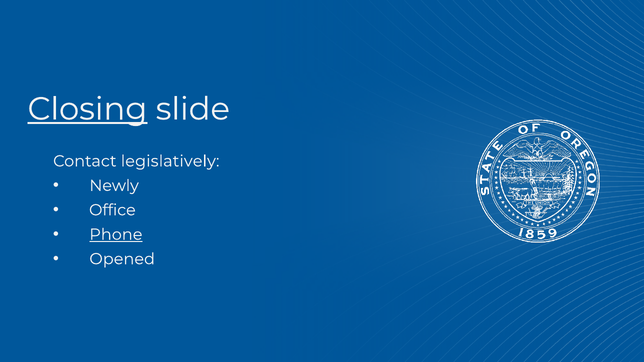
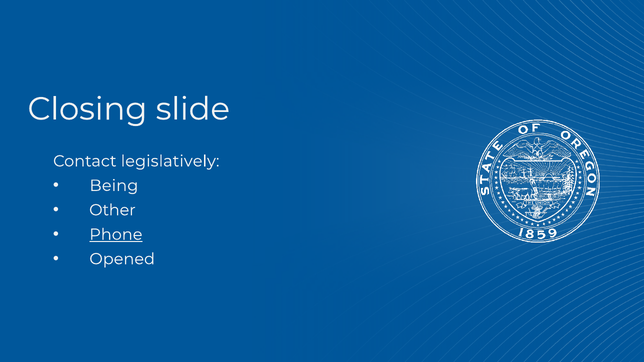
Closing underline: present -> none
Newly: Newly -> Being
Office: Office -> Other
